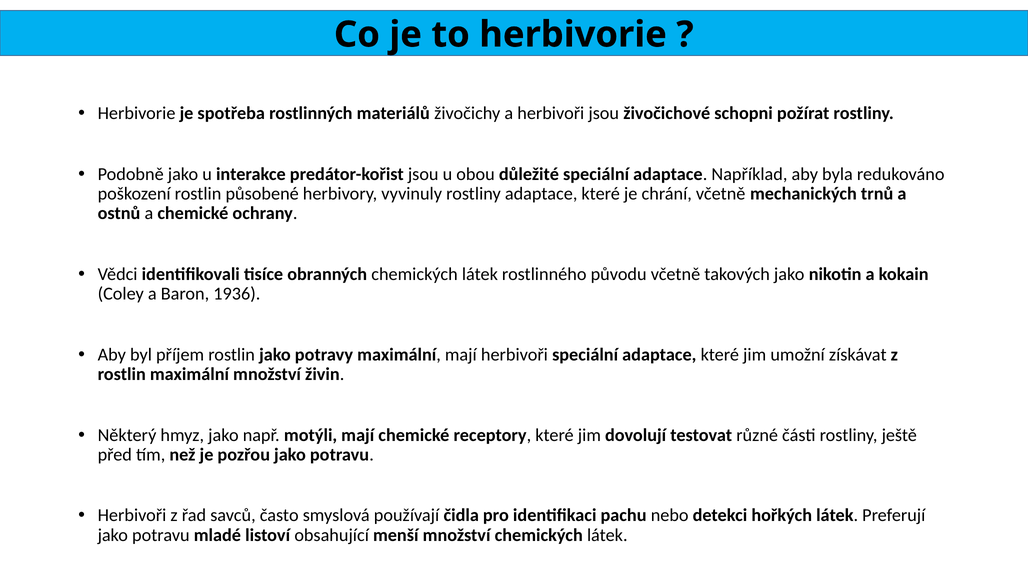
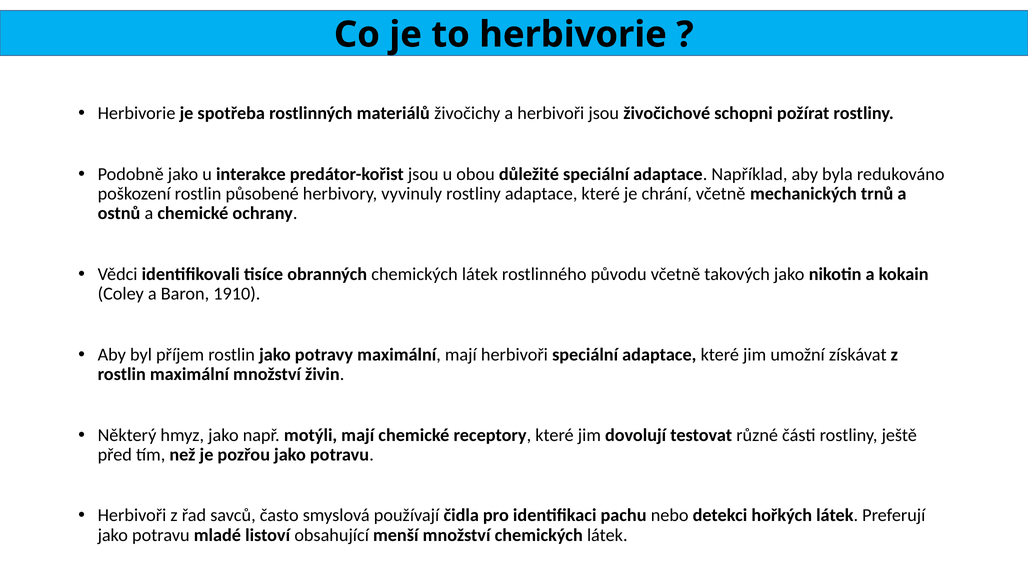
1936: 1936 -> 1910
